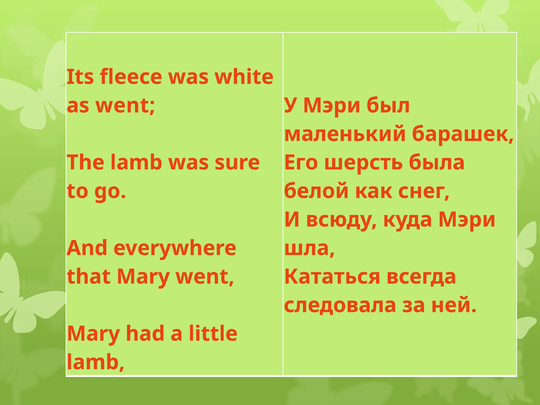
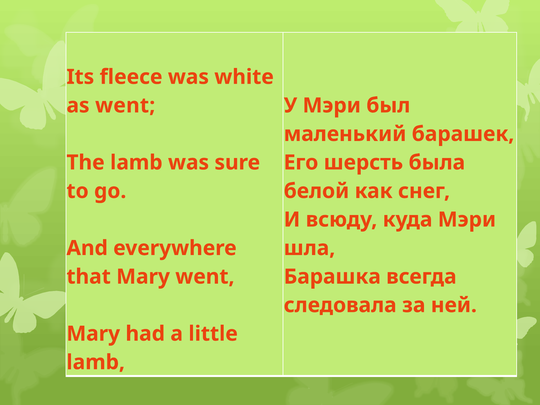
Кататься: Кататься -> Барашка
